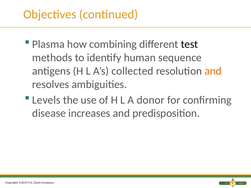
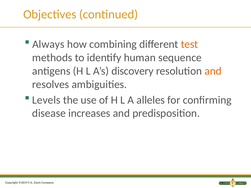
Plasma: Plasma -> Always
test colour: black -> orange
collected: collected -> discovery
donor: donor -> alleles
